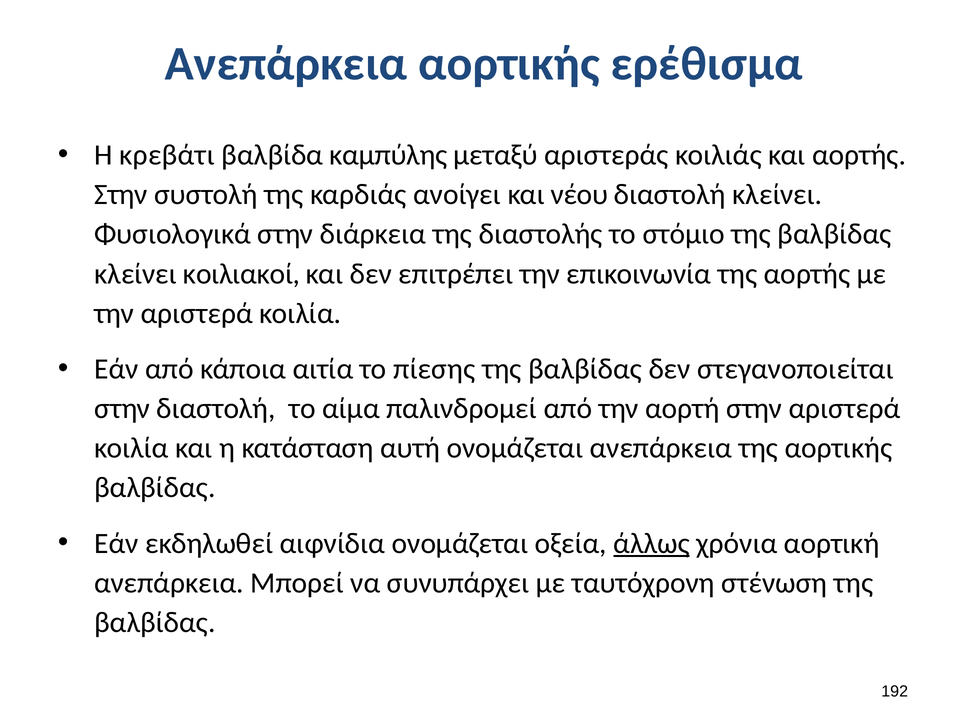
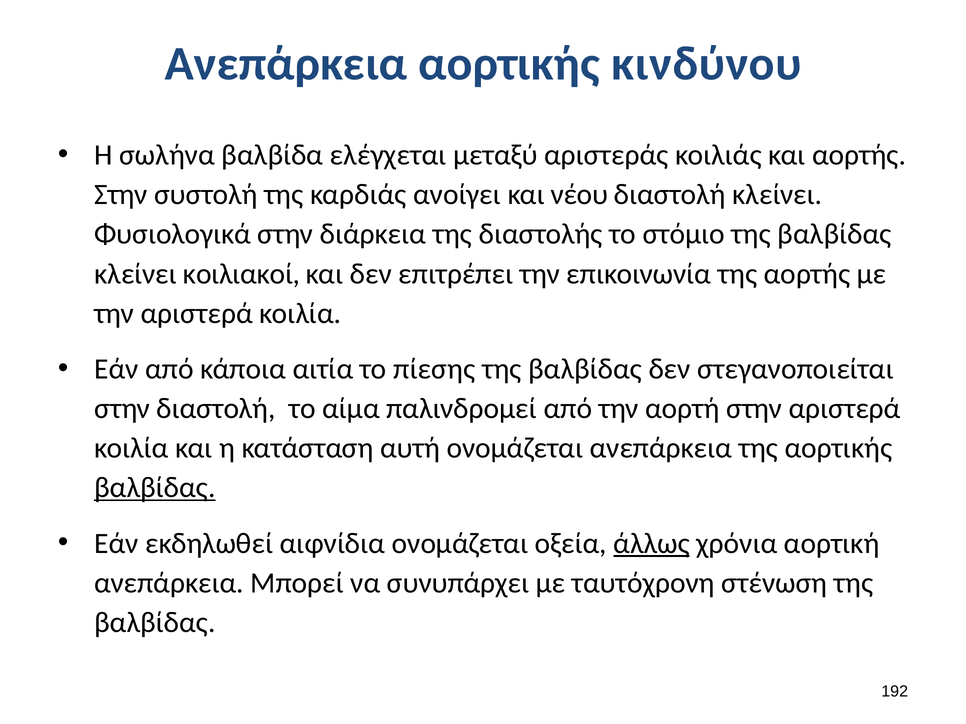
ερέθισμα: ερέθισμα -> κινδύνου
κρεβάτι: κρεβάτι -> σωλήνα
καμπύλης: καμπύλης -> ελέγχεται
βαλβίδας at (155, 488) underline: none -> present
